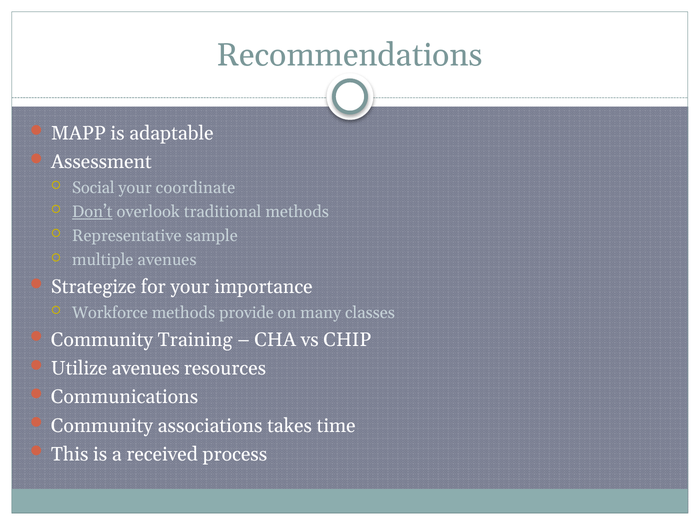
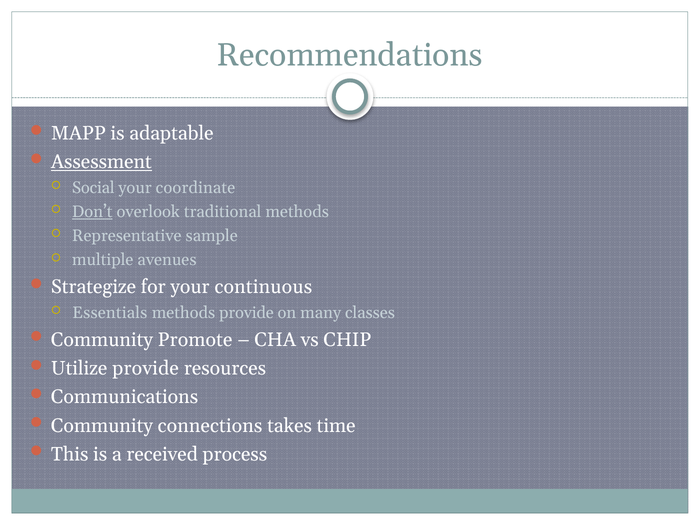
Assessment underline: none -> present
importance: importance -> continuous
Workforce: Workforce -> Essentials
Training: Training -> Promote
Utilize avenues: avenues -> provide
associations: associations -> connections
